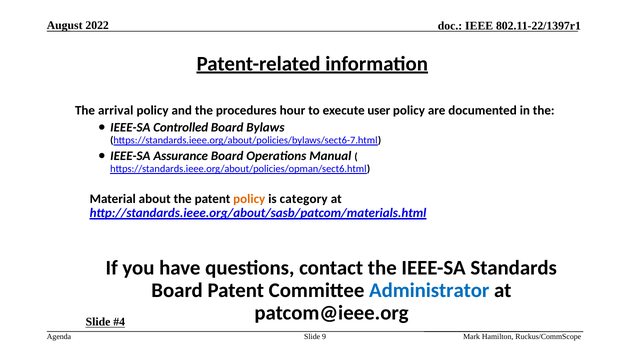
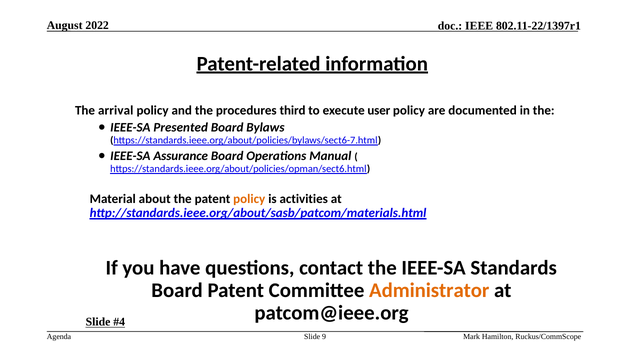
hour: hour -> third
Controlled: Controlled -> Presented
category: category -> activities
Administrator colour: blue -> orange
